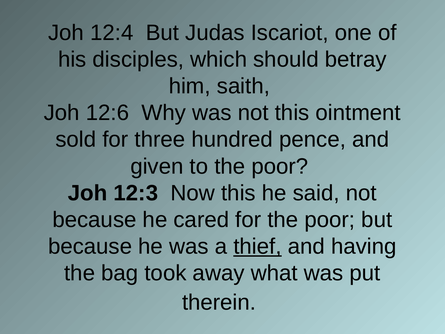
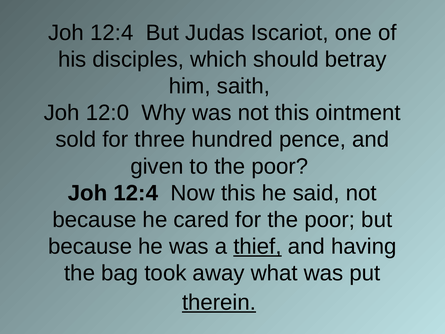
12:6: 12:6 -> 12:0
12:3 at (136, 193): 12:3 -> 12:4
therein underline: none -> present
